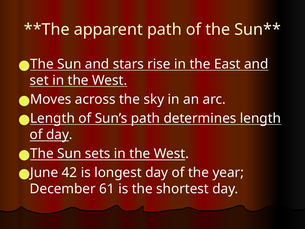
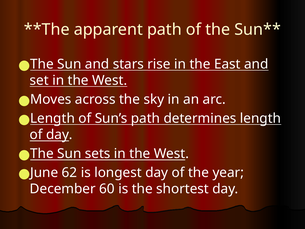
42: 42 -> 62
61: 61 -> 60
